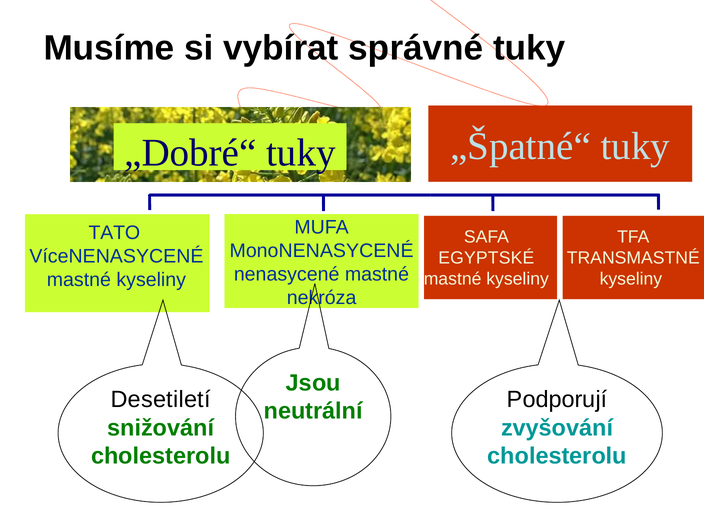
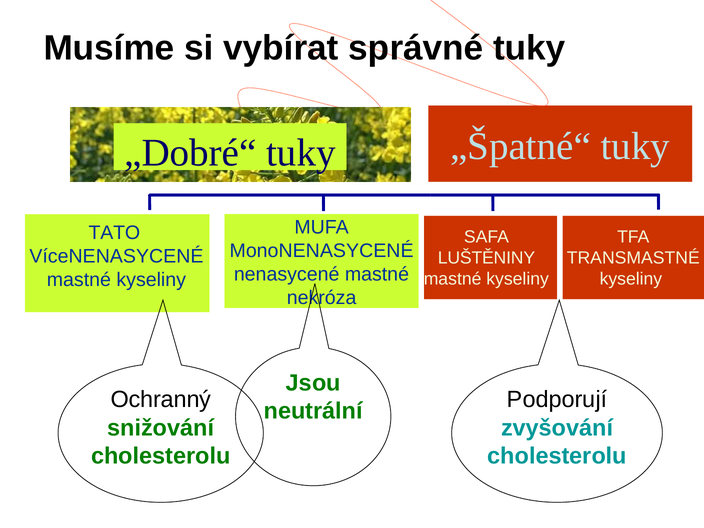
EGYPTSKÉ: EGYPTSKÉ -> LUŠTĚNINY
Desetiletí: Desetiletí -> Ochranný
